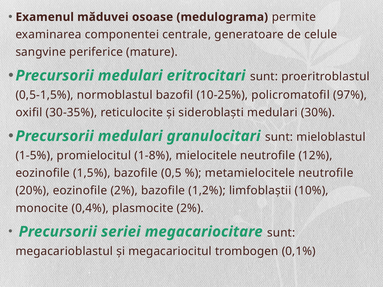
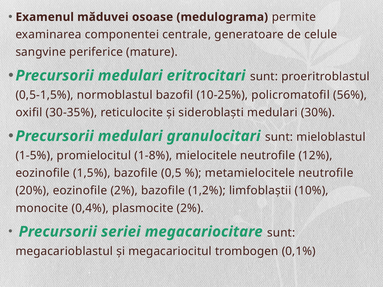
97%: 97% -> 56%
